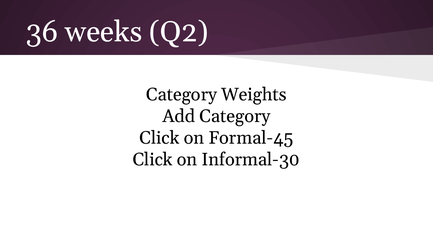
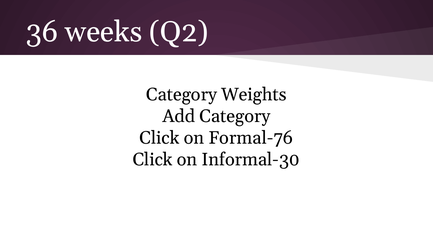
Formal-45: Formal-45 -> Formal-76
